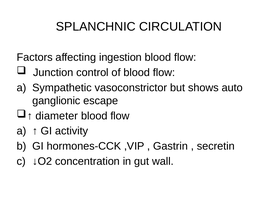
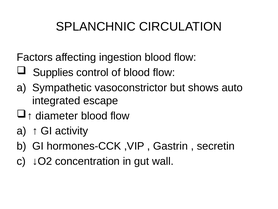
Junction: Junction -> Supplies
ganglionic: ganglionic -> integrated
